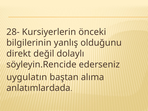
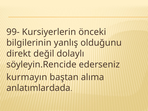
28-: 28- -> 99-
uygulatın: uygulatın -> kurmayın
